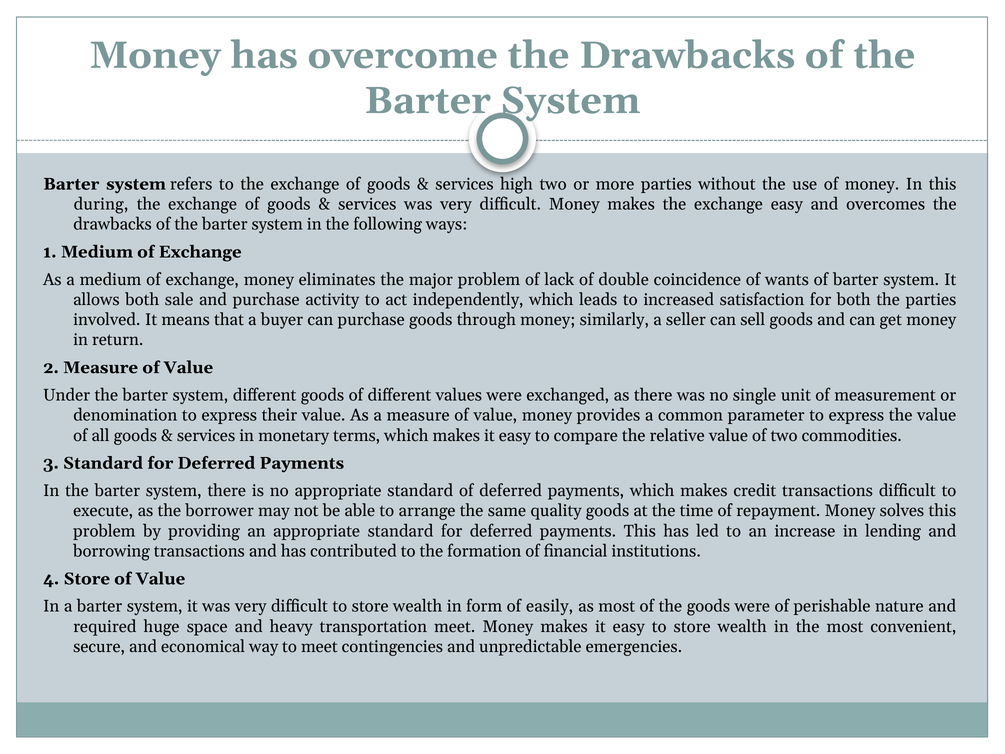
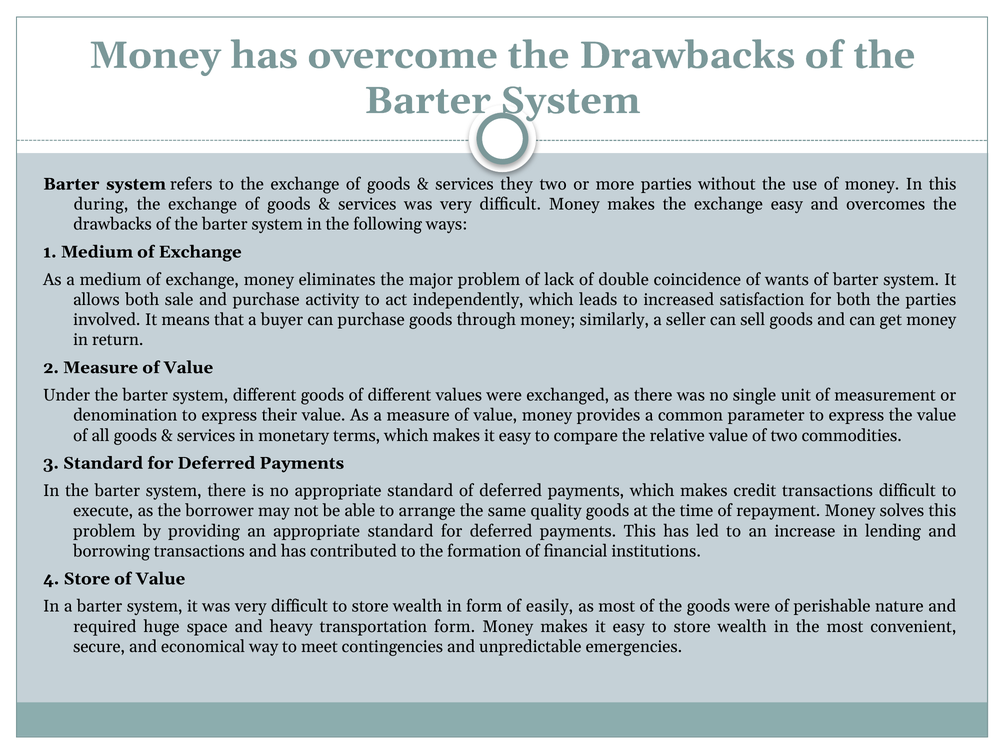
high: high -> they
transportation meet: meet -> form
